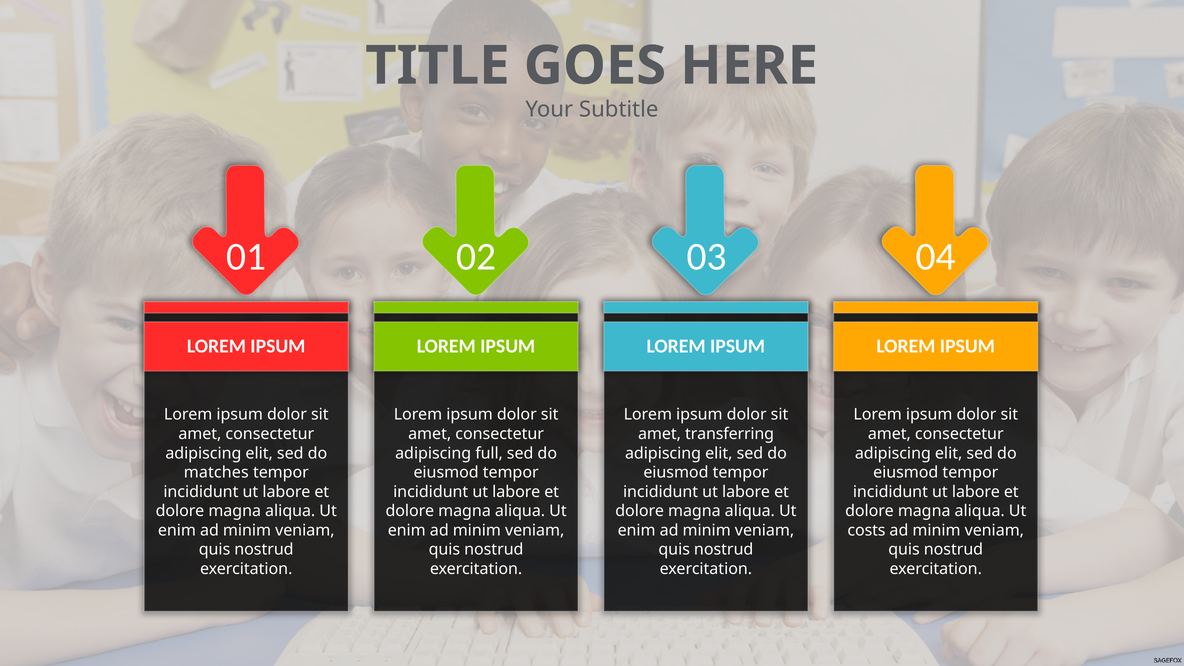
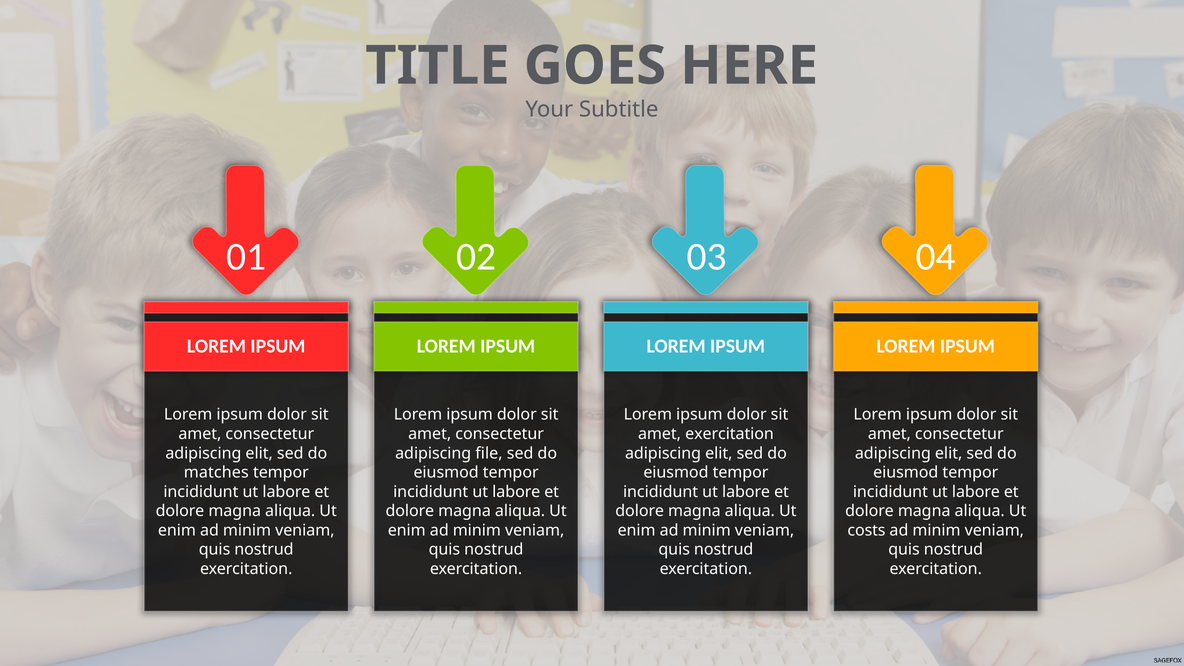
amet transferring: transferring -> exercitation
full: full -> file
